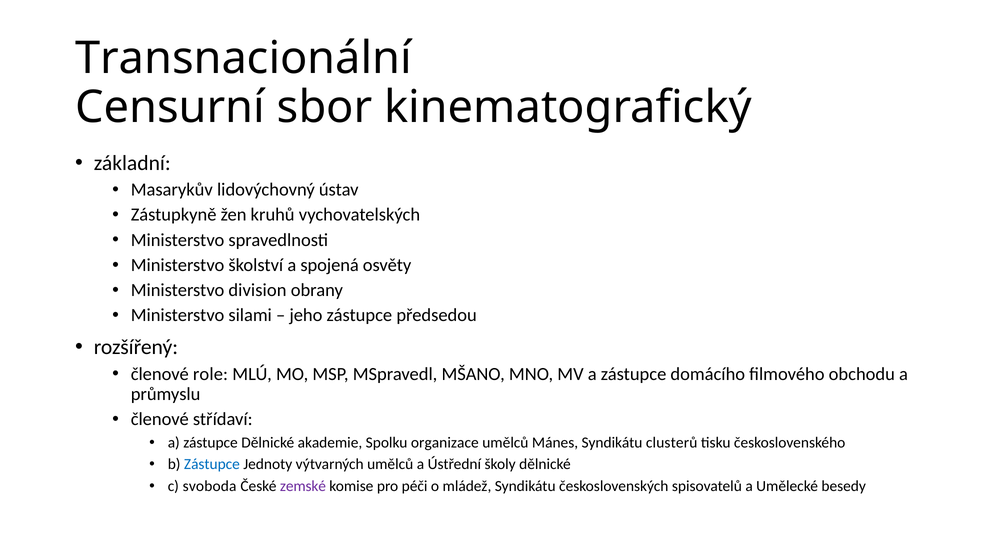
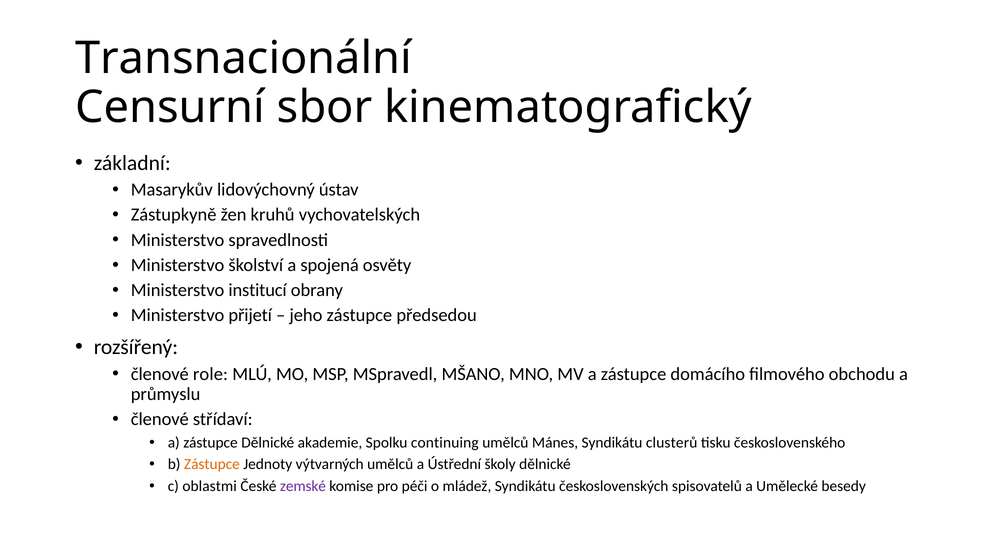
division: division -> institucí
silami: silami -> přijetí
organizace: organizace -> continuing
Zástupce at (212, 465) colour: blue -> orange
svoboda: svoboda -> oblastmi
